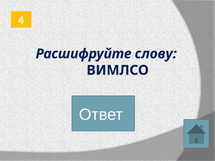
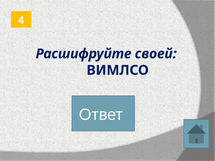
слову: слову -> своей
